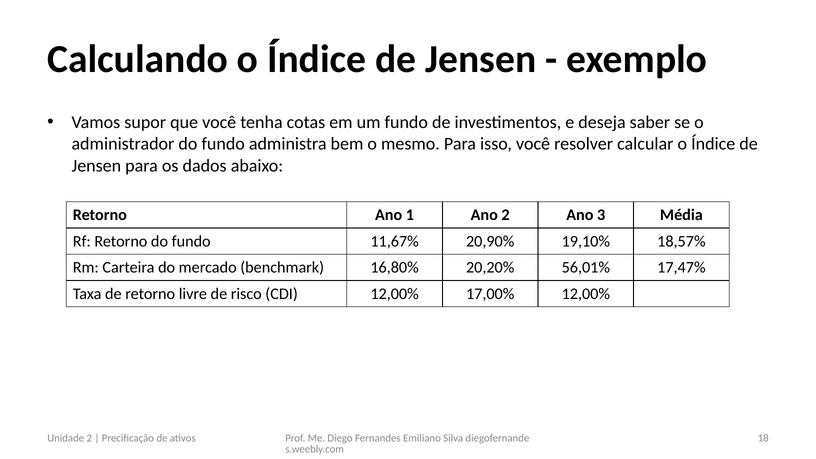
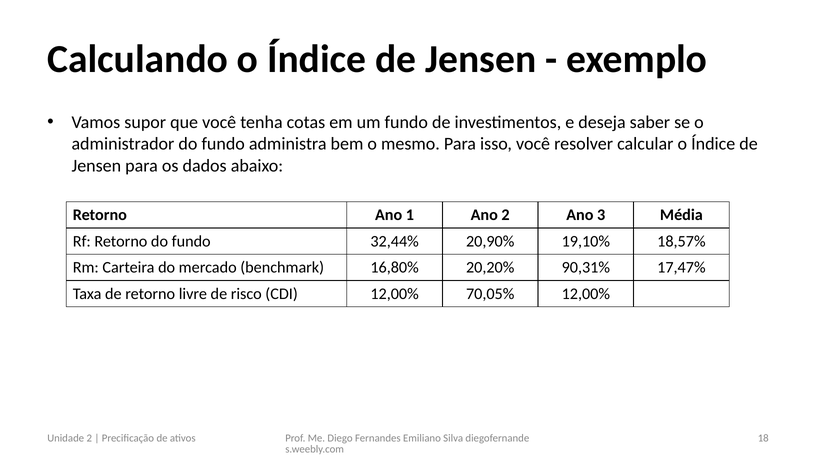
11,67%: 11,67% -> 32,44%
56,01%: 56,01% -> 90,31%
17,00%: 17,00% -> 70,05%
